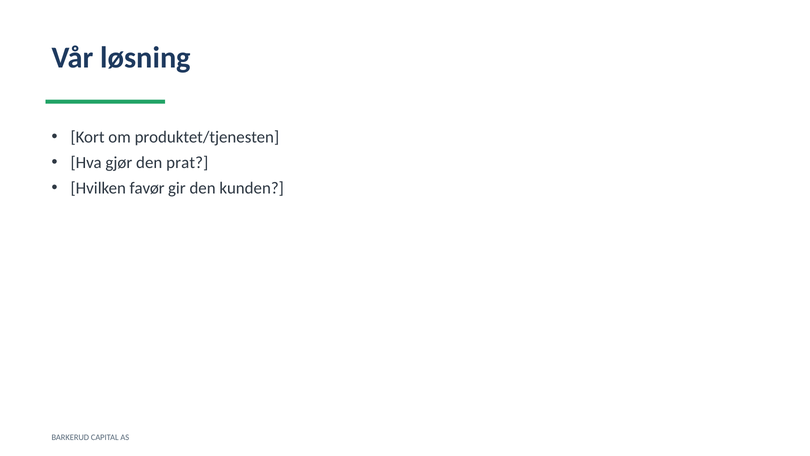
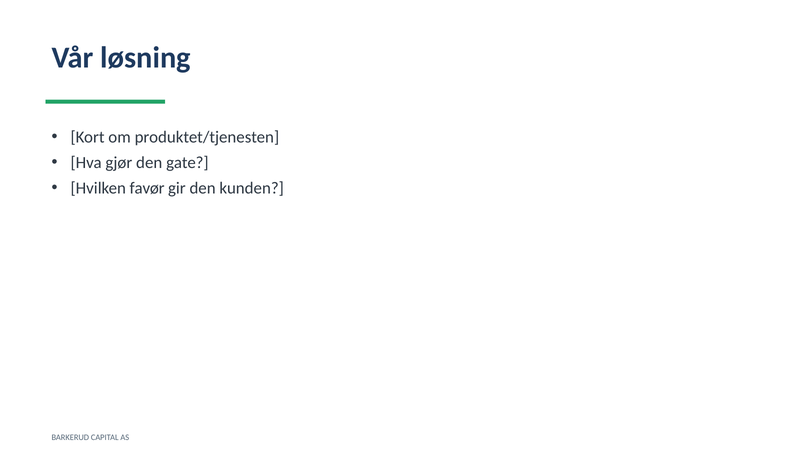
prat: prat -> gate
